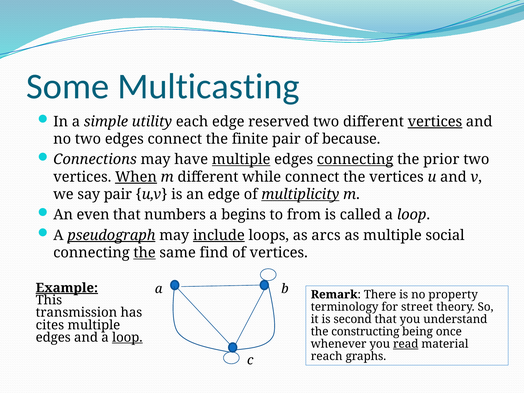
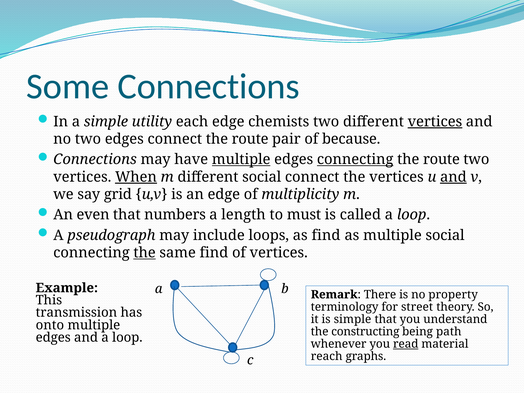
Some Multicasting: Multicasting -> Connections
reserved: reserved -> chemists
connect the finite: finite -> route
prior at (441, 159): prior -> route
different while: while -> social
and at (453, 177) underline: none -> present
say pair: pair -> grid
multiplicity underline: present -> none
begins: begins -> length
from: from -> must
pseudograph underline: present -> none
include underline: present -> none
as arcs: arcs -> find
Example underline: present -> none
is second: second -> simple
cites: cites -> onto
once: once -> path
loop at (127, 337) underline: present -> none
